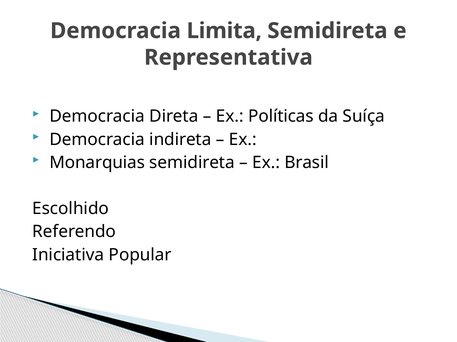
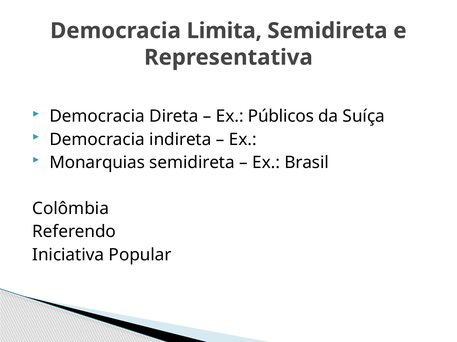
Políticas: Políticas -> Públicos
Escolhido: Escolhido -> Colômbia
